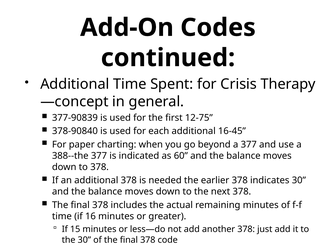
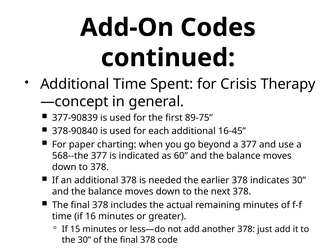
12-75: 12-75 -> 89-75
388--the: 388--the -> 568--the
